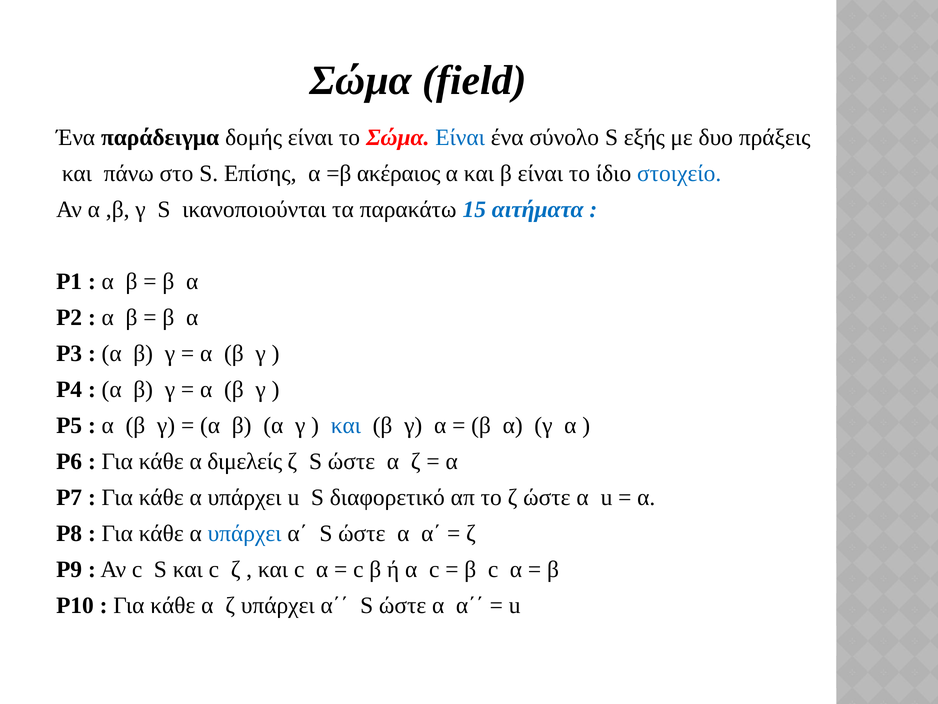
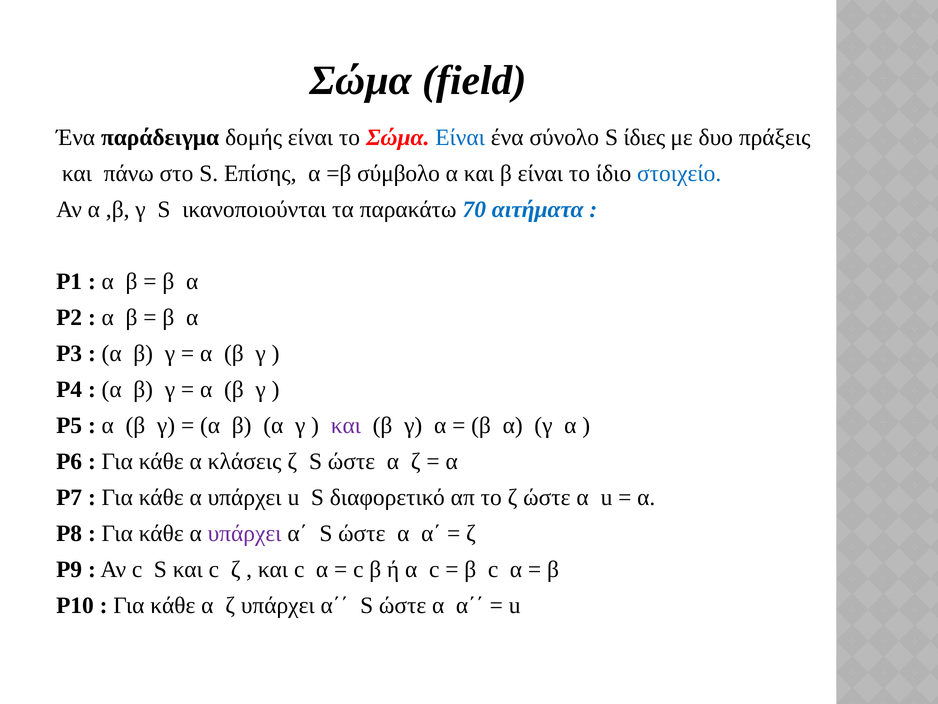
εξής: εξής -> ίδιες
ακέραιος: ακέραιος -> σύμβολο
15: 15 -> 70
και at (346, 425) colour: blue -> purple
διμελείς: διμελείς -> κλάσεις
υπάρχει at (245, 533) colour: blue -> purple
